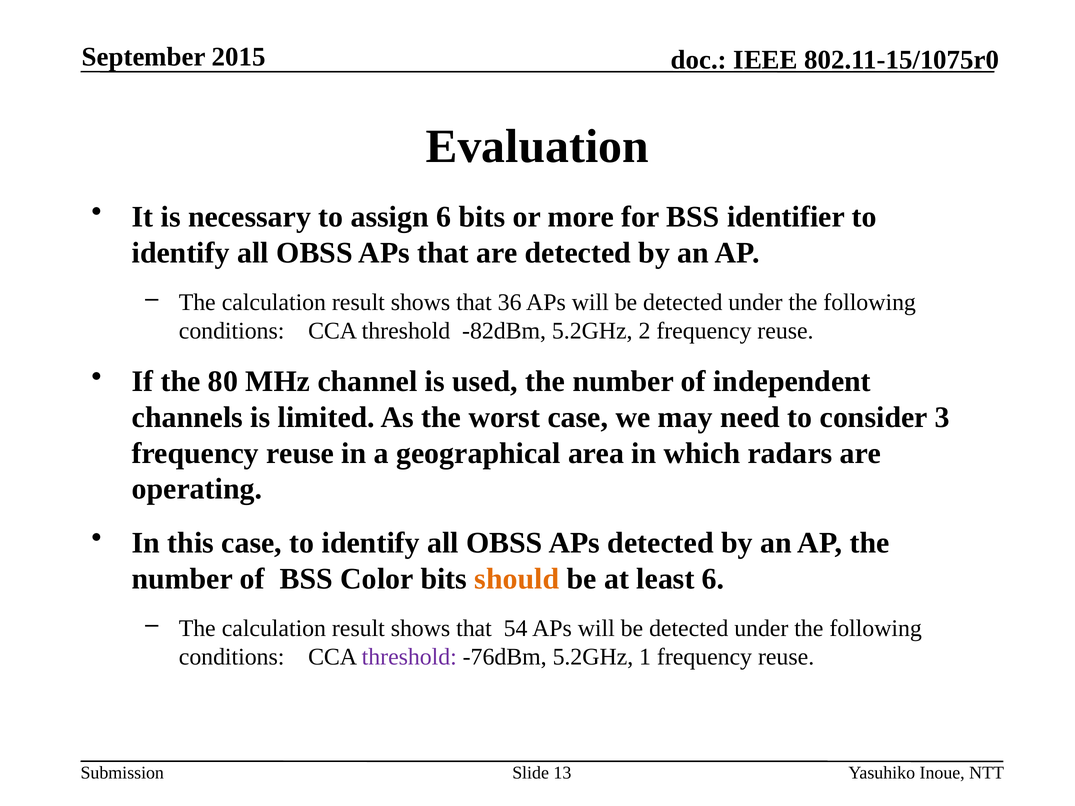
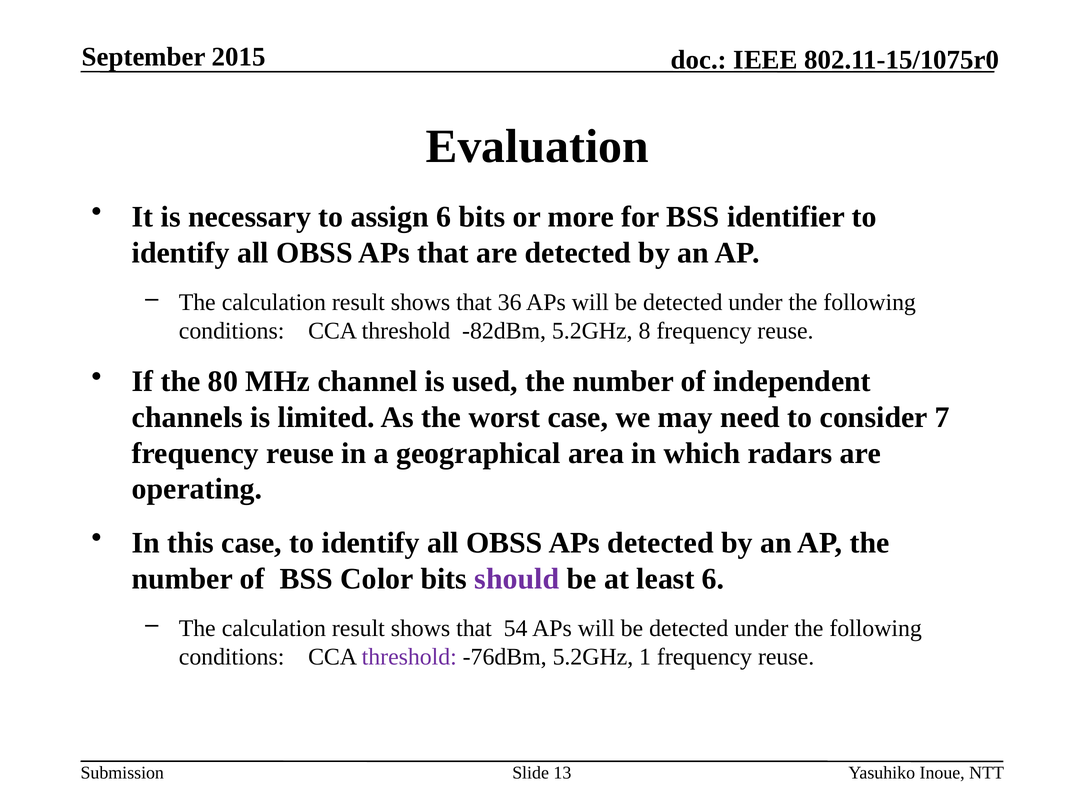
2: 2 -> 8
3: 3 -> 7
should colour: orange -> purple
